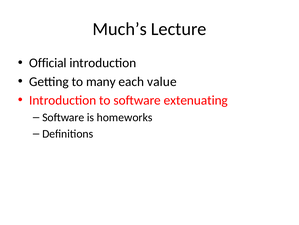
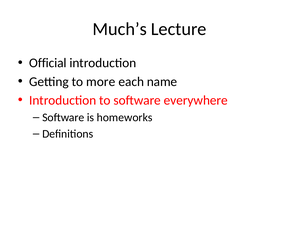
many: many -> more
value: value -> name
extenuating: extenuating -> everywhere
